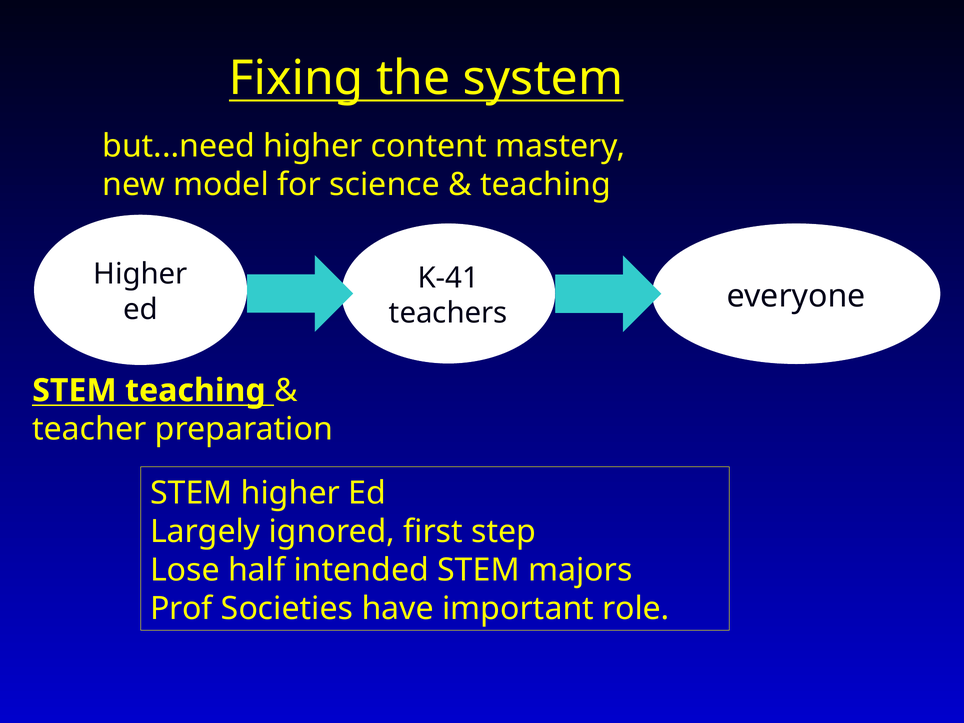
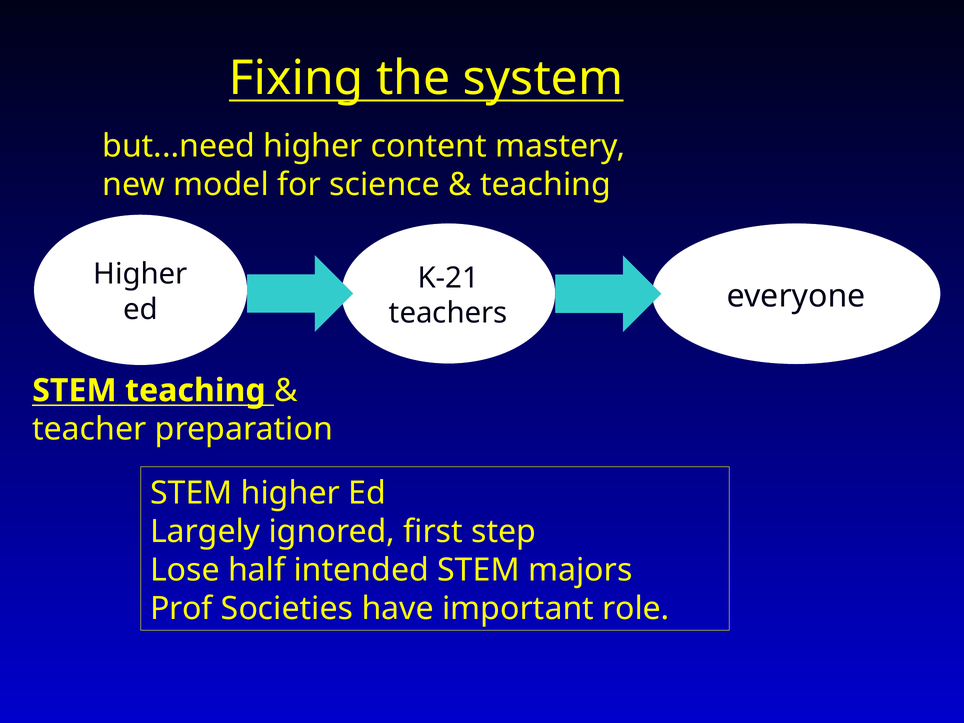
K-41: K-41 -> K-21
